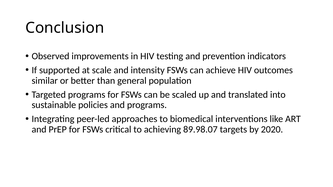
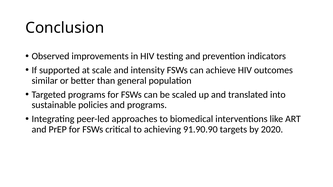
89.98.07: 89.98.07 -> 91.90.90
